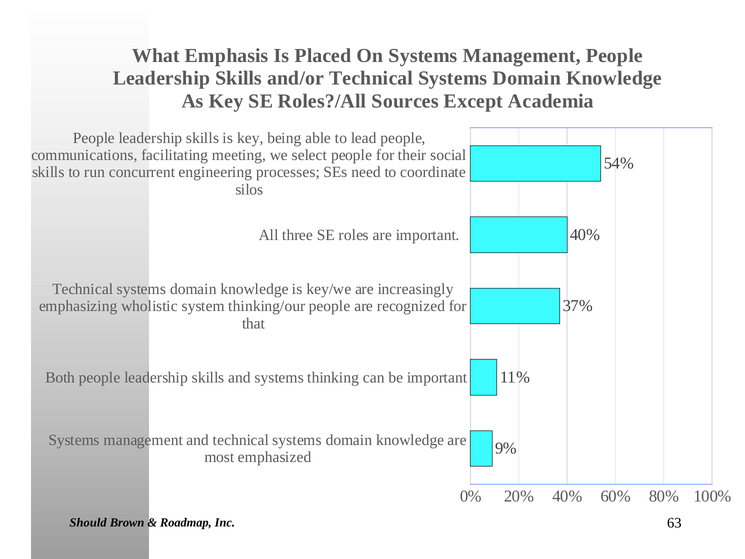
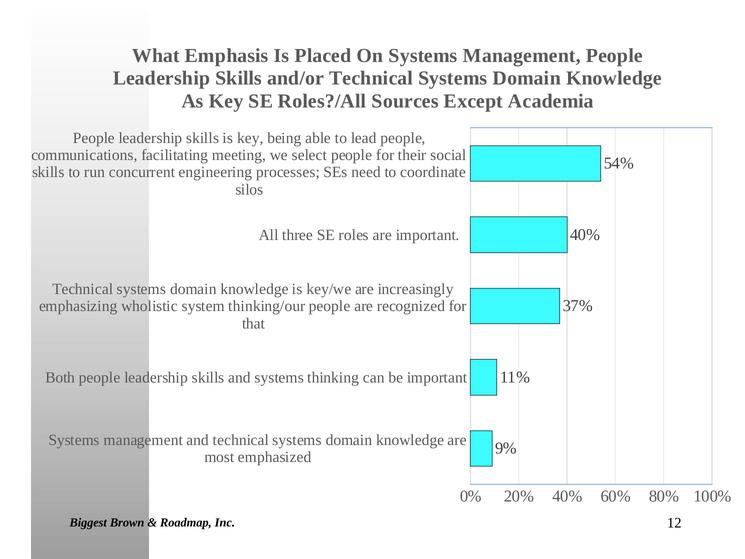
Should: Should -> Biggest
63: 63 -> 12
